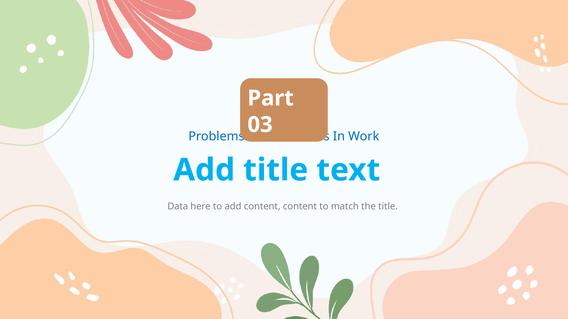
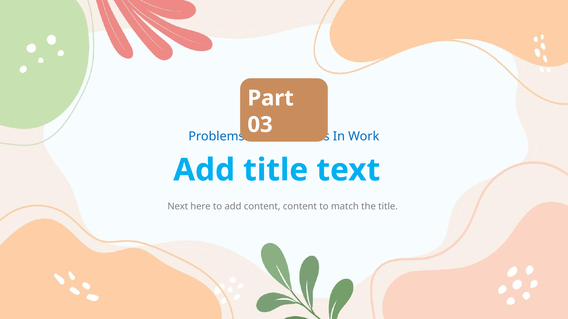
Data: Data -> Next
